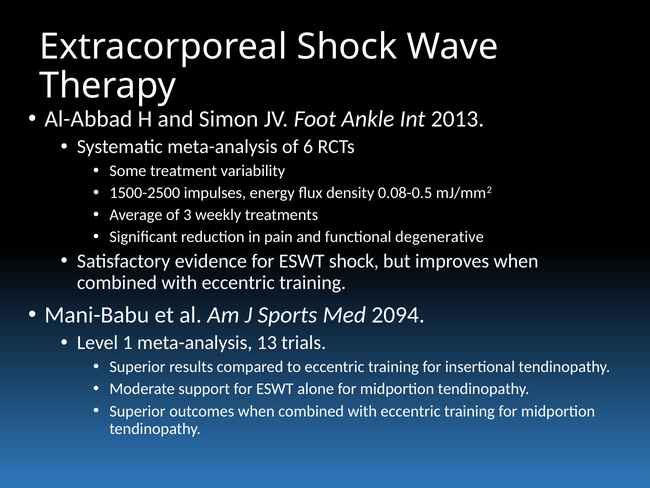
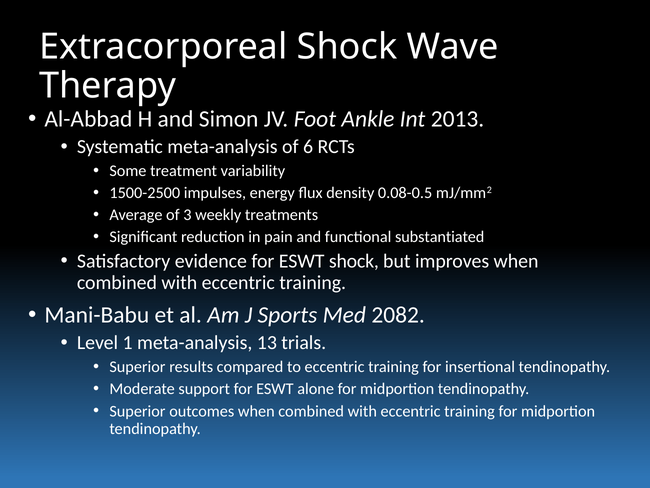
degenerative: degenerative -> substantiated
2094: 2094 -> 2082
